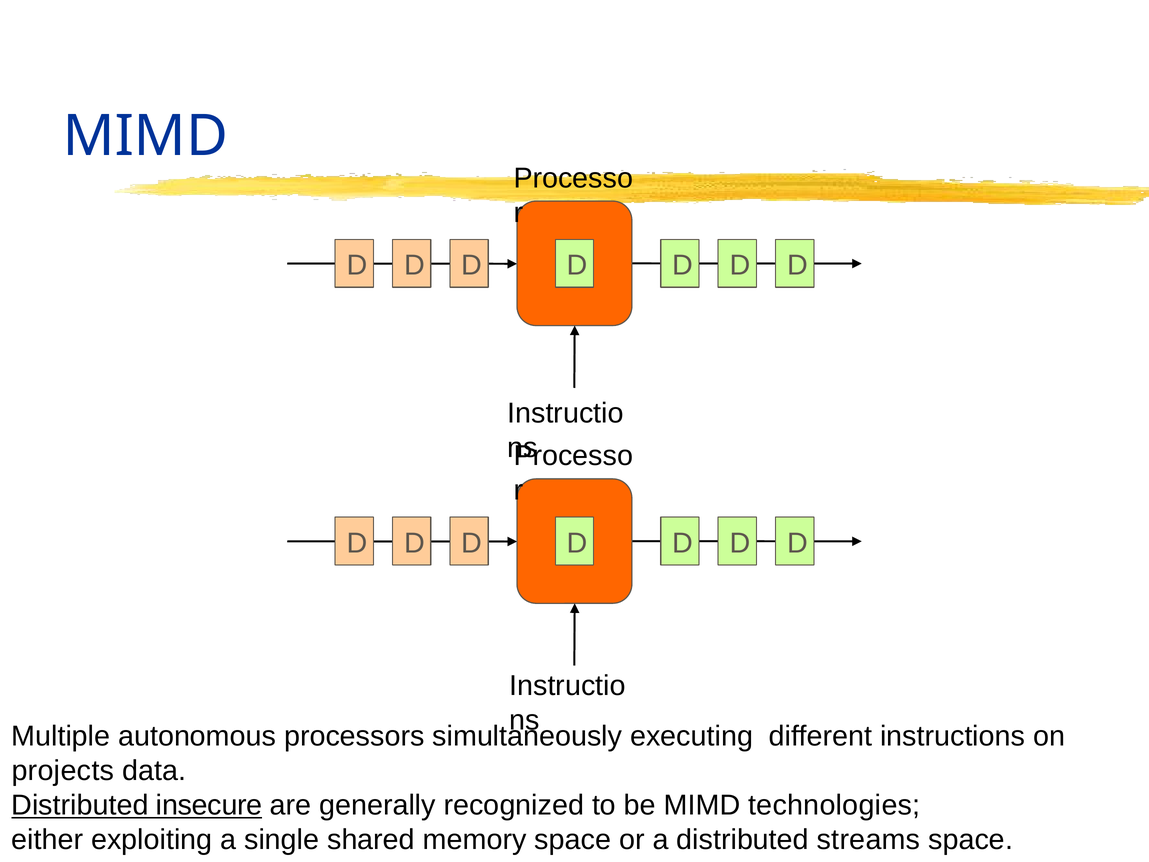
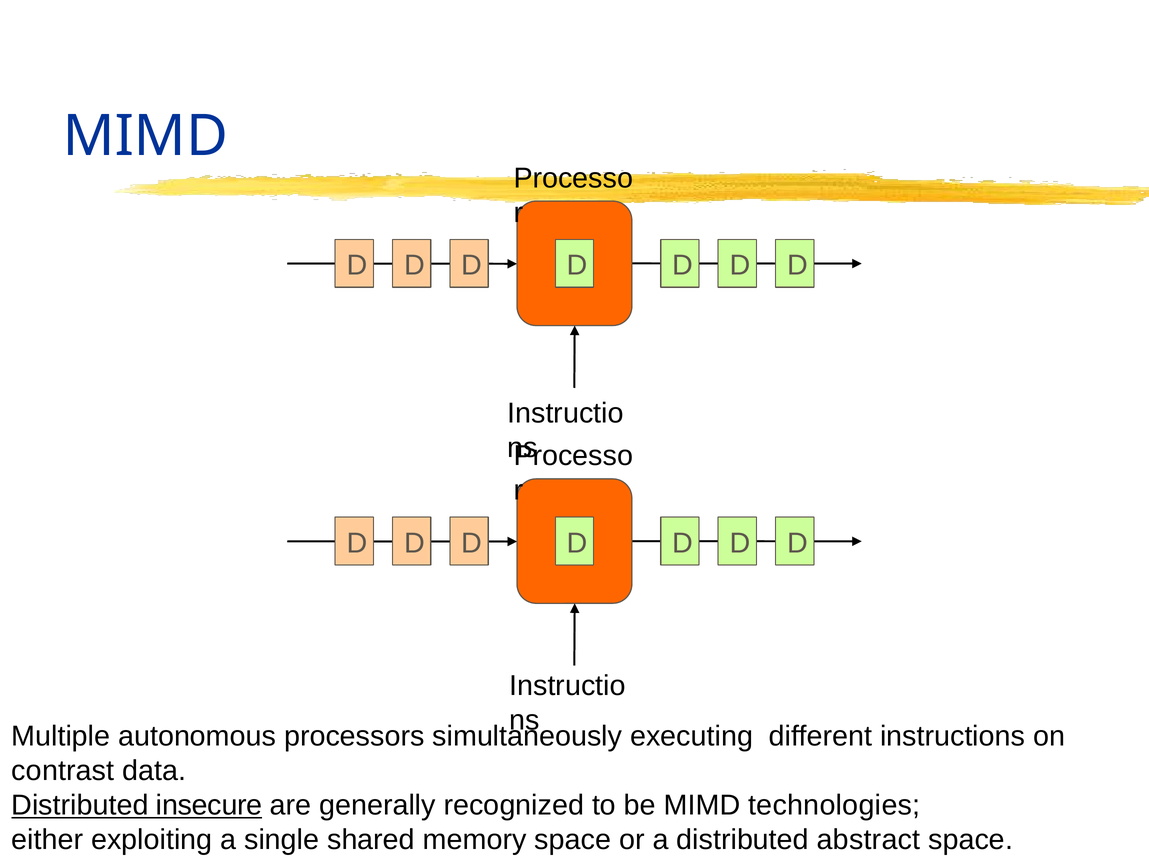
projects: projects -> contrast
streams: streams -> abstract
